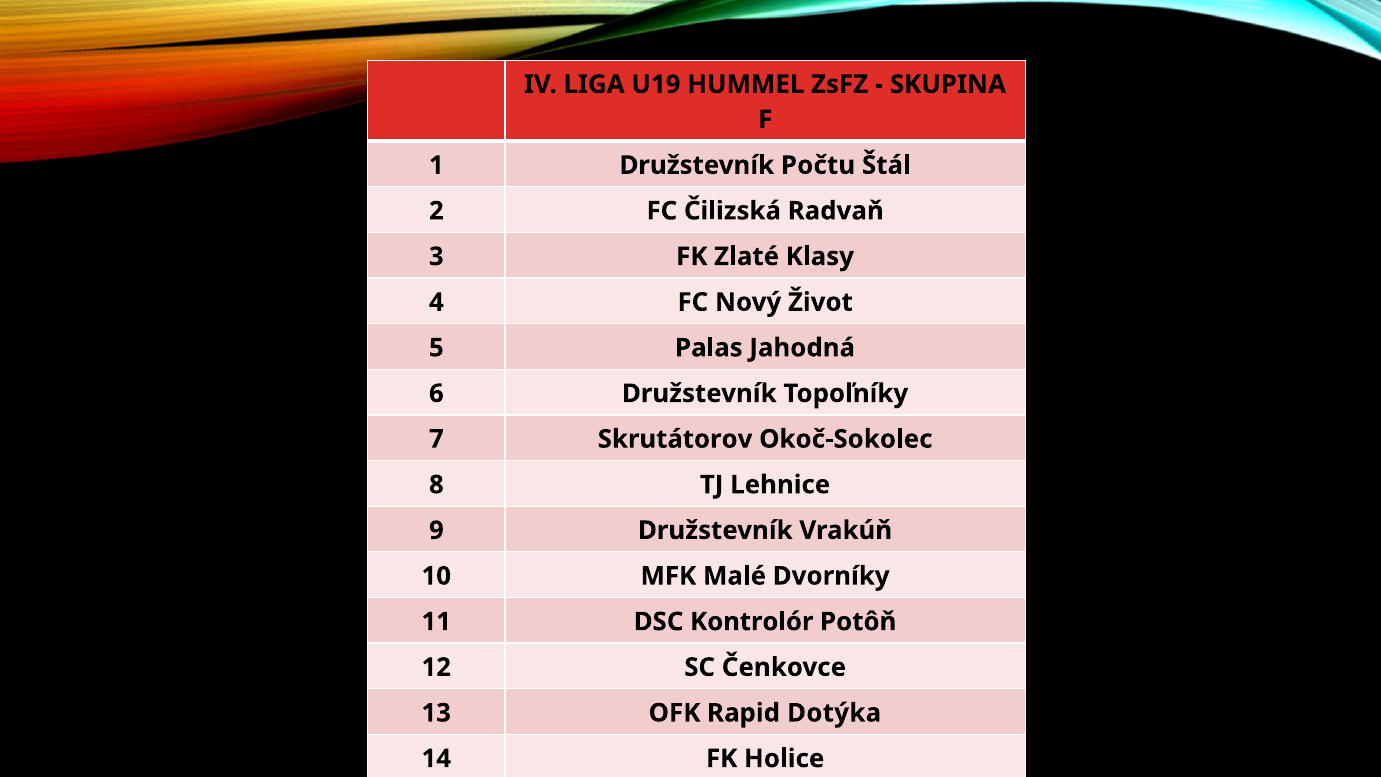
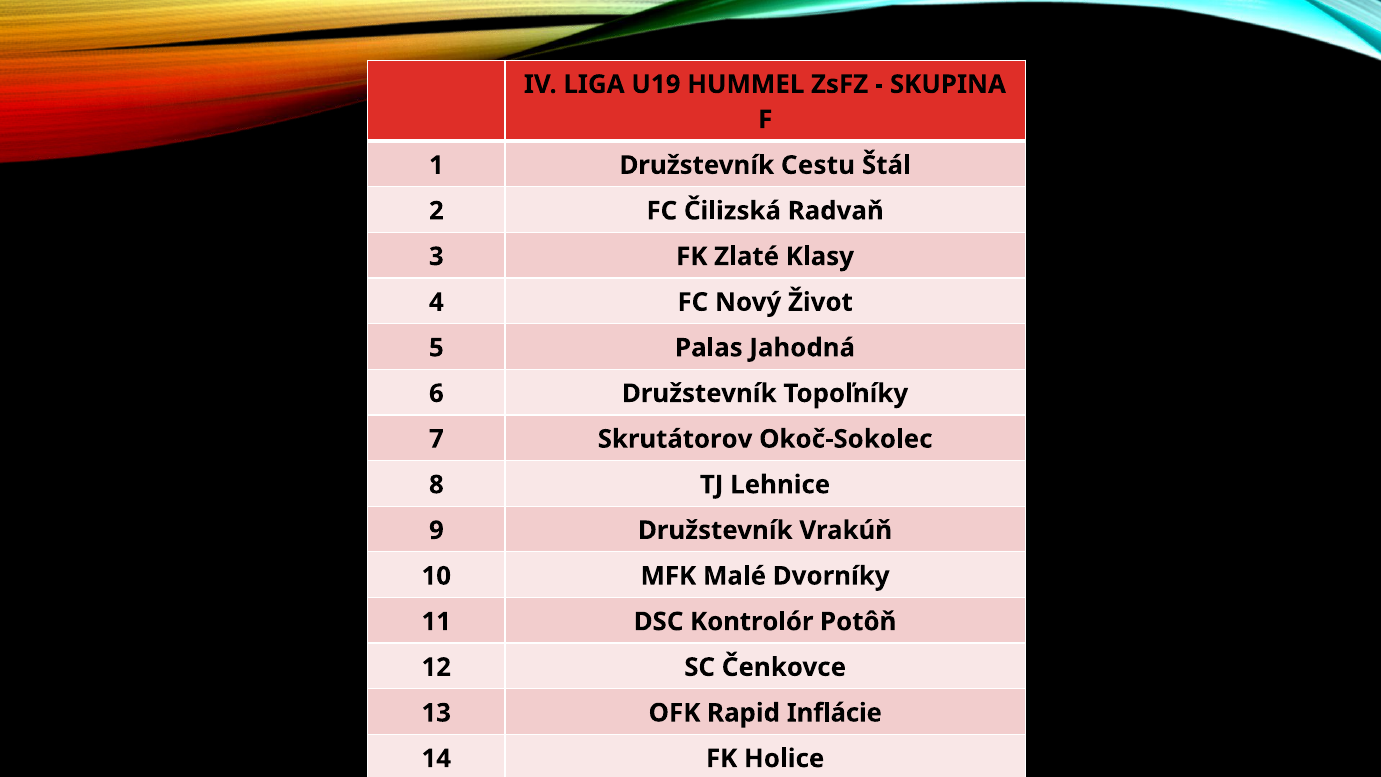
Počtu: Počtu -> Cestu
Dotýka: Dotýka -> Inflácie
